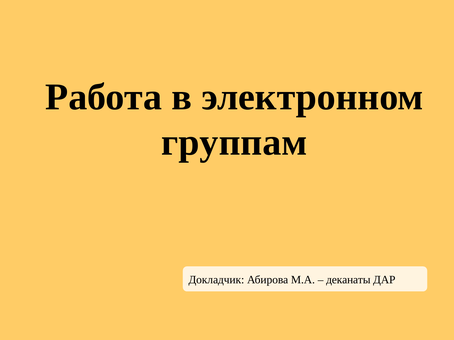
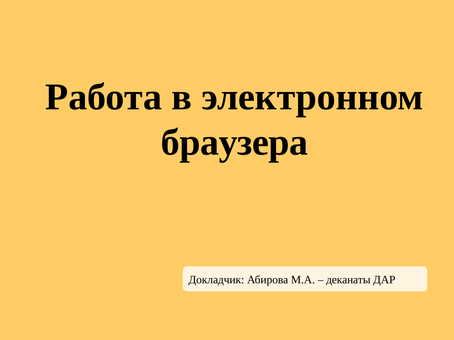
группам: группам -> браузера
